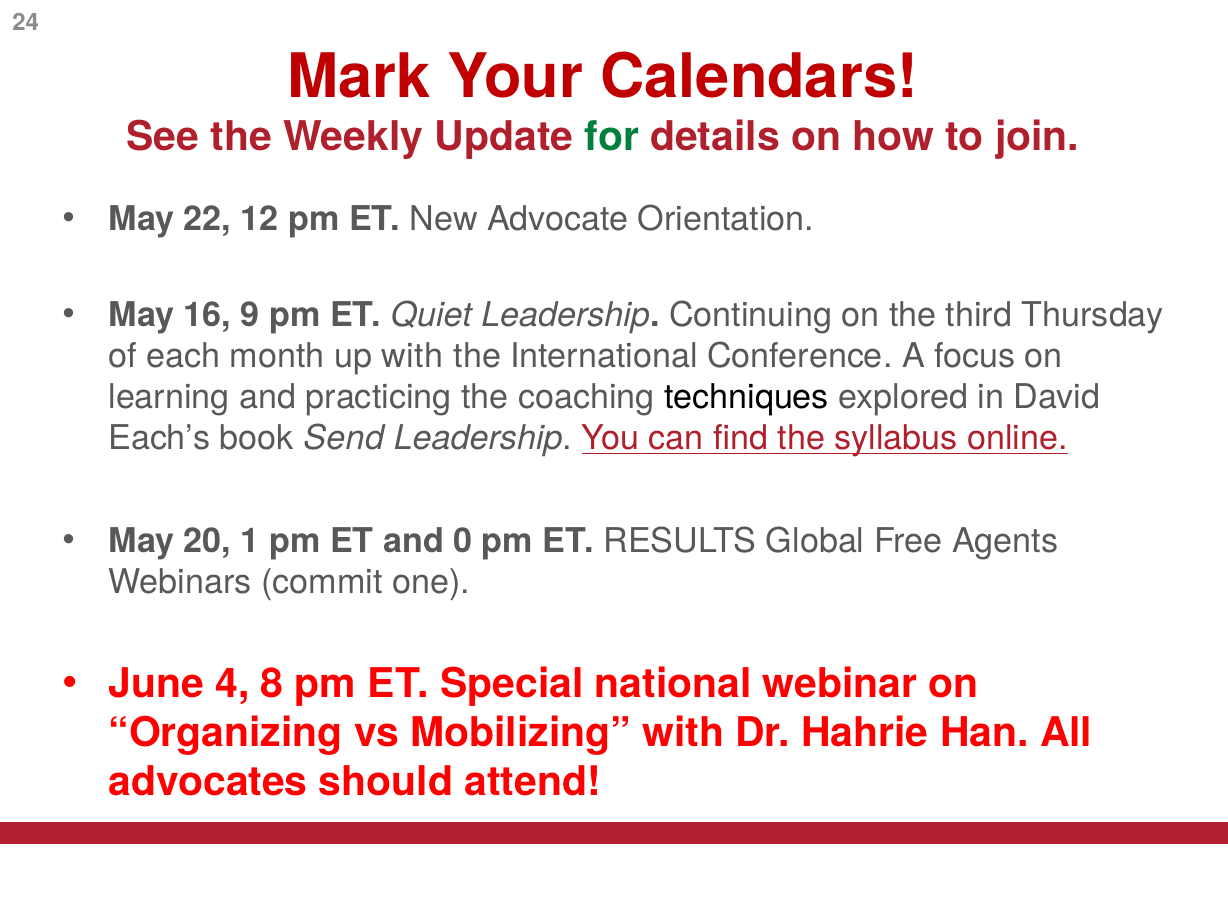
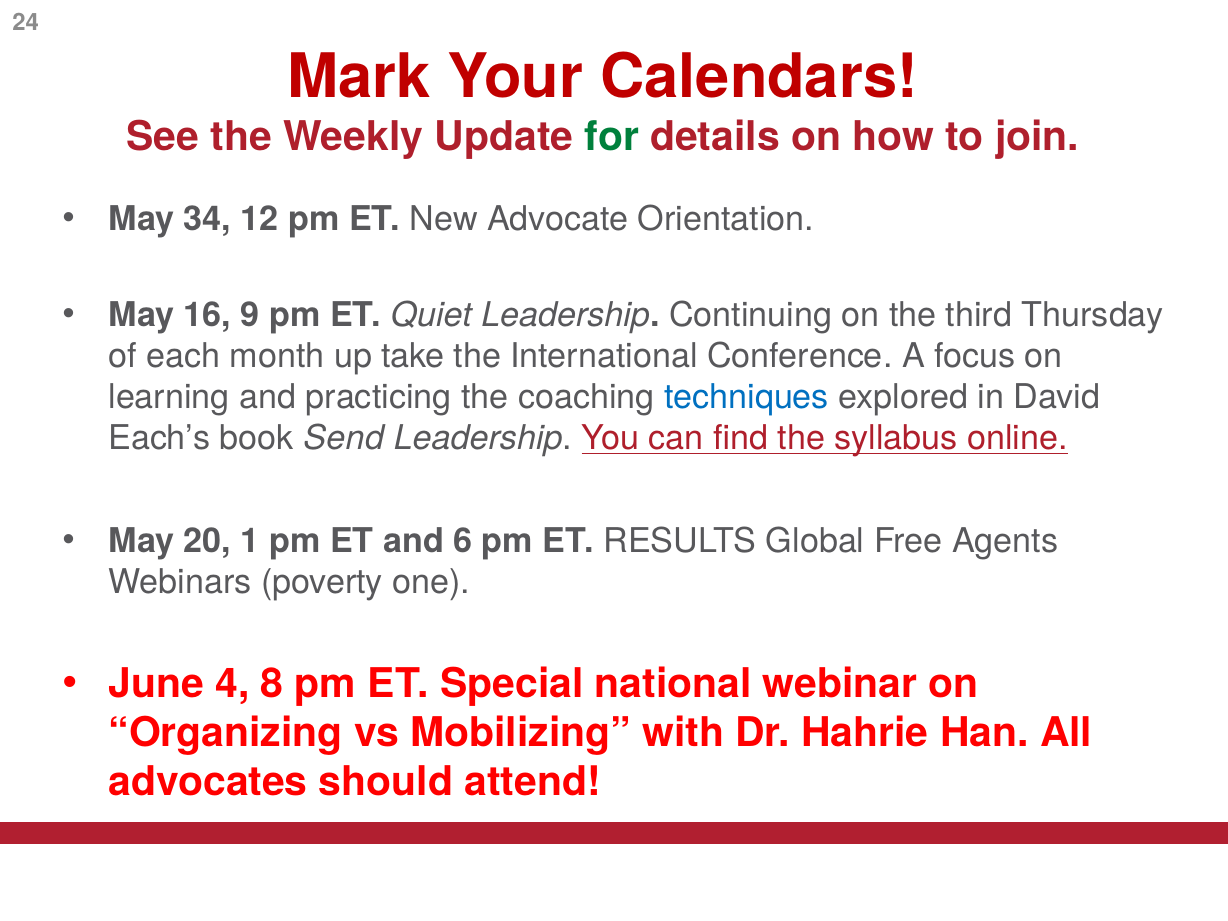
22: 22 -> 34
up with: with -> take
techniques colour: black -> blue
0: 0 -> 6
commit: commit -> poverty
